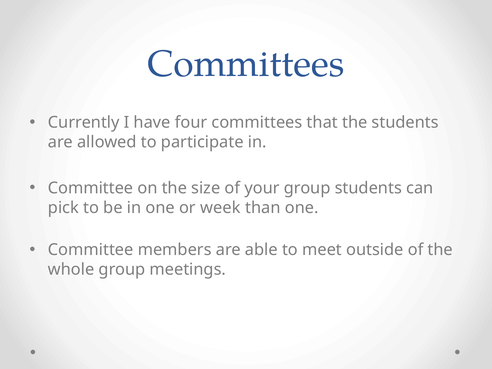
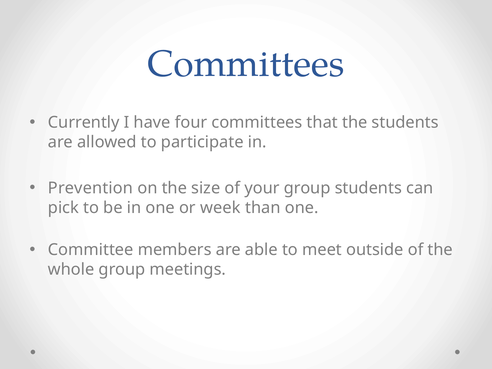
Committee at (91, 188): Committee -> Prevention
